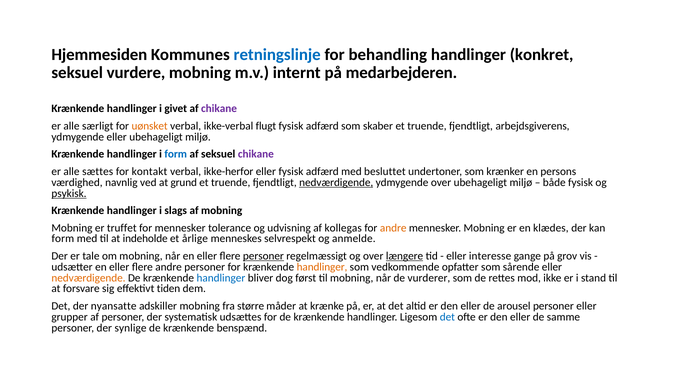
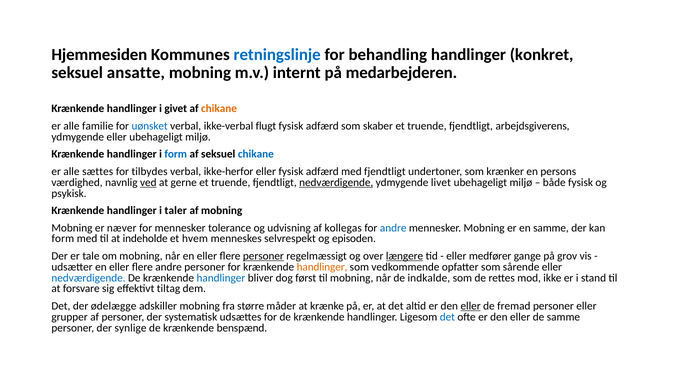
vurdere: vurdere -> ansatte
chikane at (219, 109) colour: purple -> orange
særligt: særligt -> familie
uønsket colour: orange -> blue
chikane at (256, 154) colour: purple -> blue
kontakt: kontakt -> tilbydes
med besluttet: besluttet -> fjendtligt
ved underline: none -> present
grund: grund -> gerne
ydmygende over: over -> livet
psykisk underline: present -> none
slags: slags -> taler
truffet: truffet -> næver
andre at (393, 228) colour: orange -> blue
en klædes: klædes -> samme
årlige: årlige -> hvem
anmelde: anmelde -> episoden
interesse: interesse -> medfører
nedværdigende at (88, 278) colour: orange -> blue
vurderer: vurderer -> indkalde
tiden: tiden -> tiltag
nyansatte: nyansatte -> ødelægge
eller at (471, 306) underline: none -> present
arousel: arousel -> fremad
